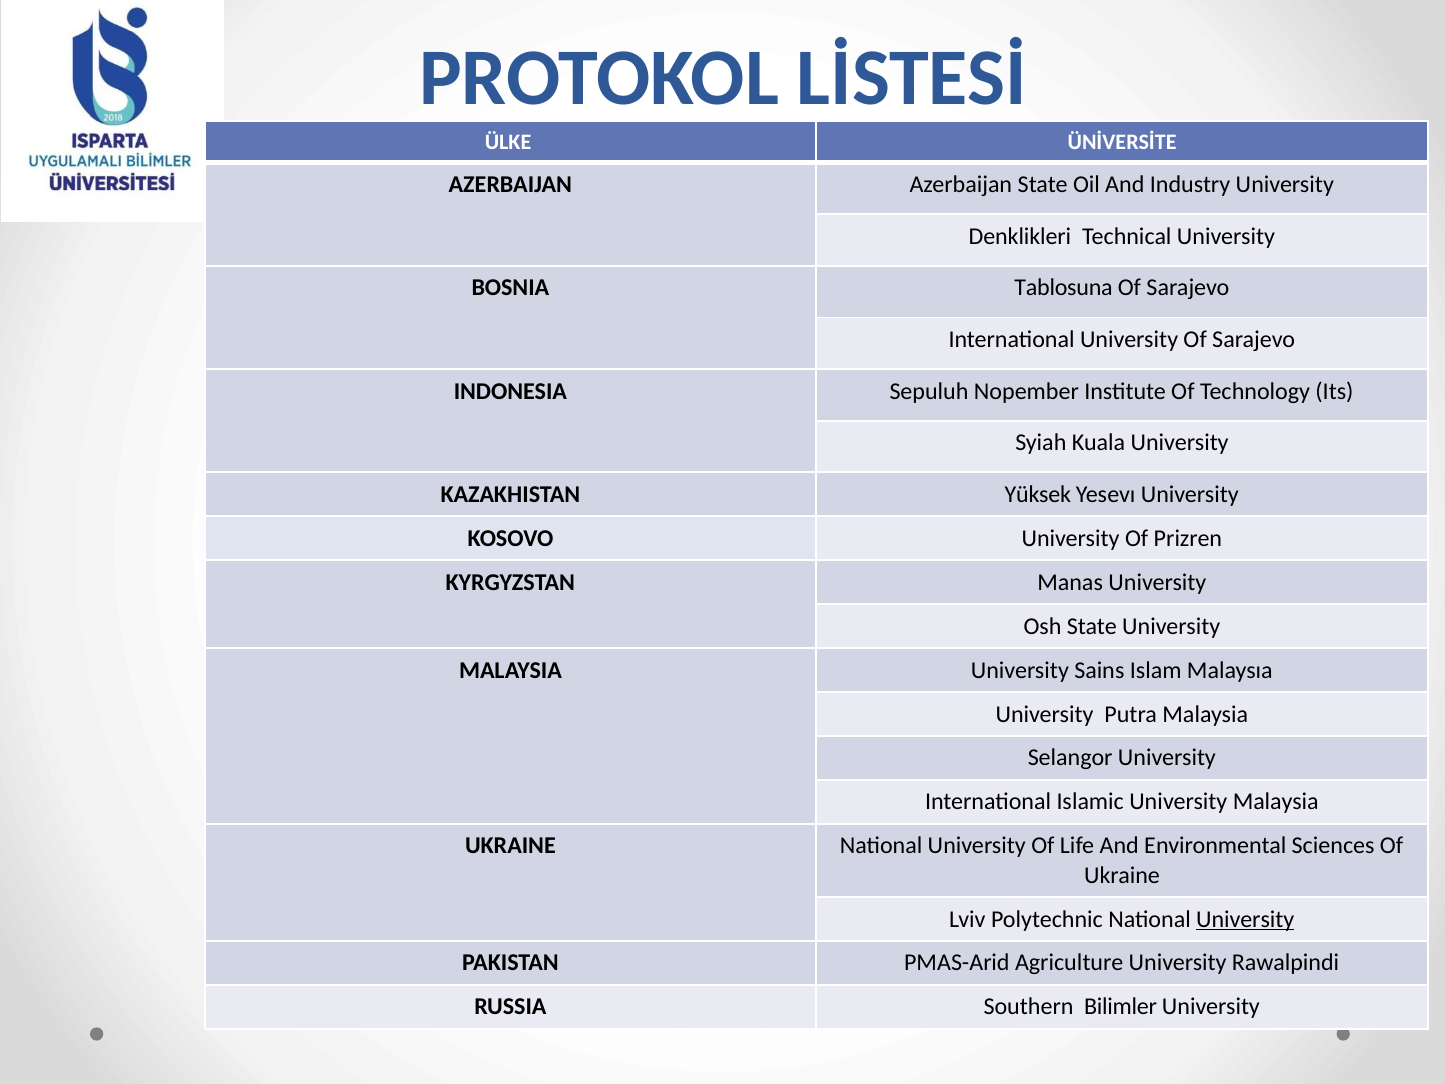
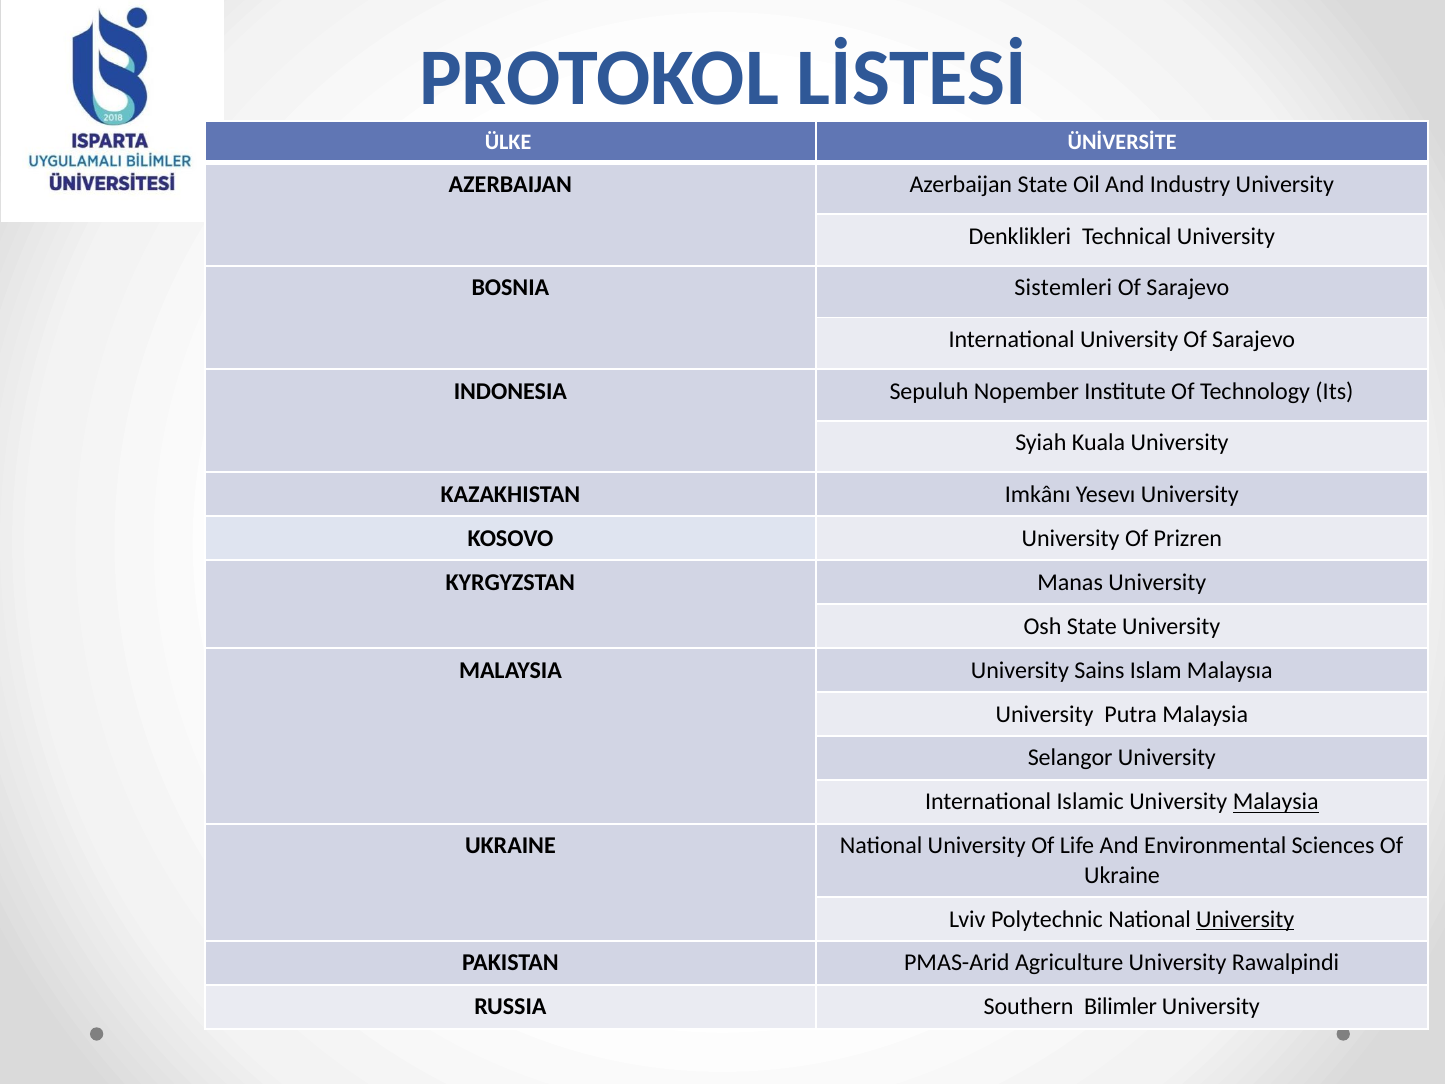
Tablosuna: Tablosuna -> Sistemleri
Yüksek: Yüksek -> Imkânı
Malaysia at (1276, 802) underline: none -> present
